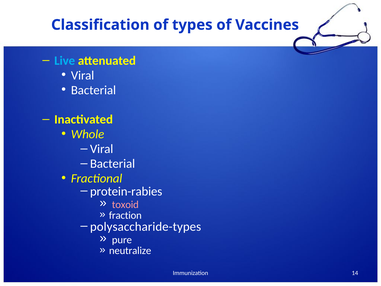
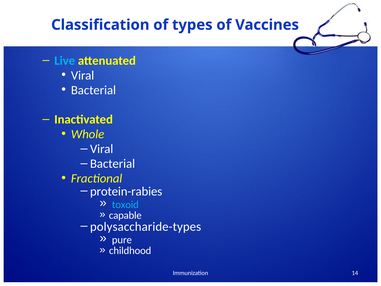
toxoid colour: pink -> light blue
fraction: fraction -> capable
neutralize: neutralize -> childhood
